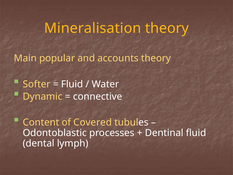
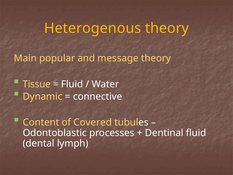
Mineralisation: Mineralisation -> Heterogenous
accounts: accounts -> message
Softer: Softer -> Tissue
